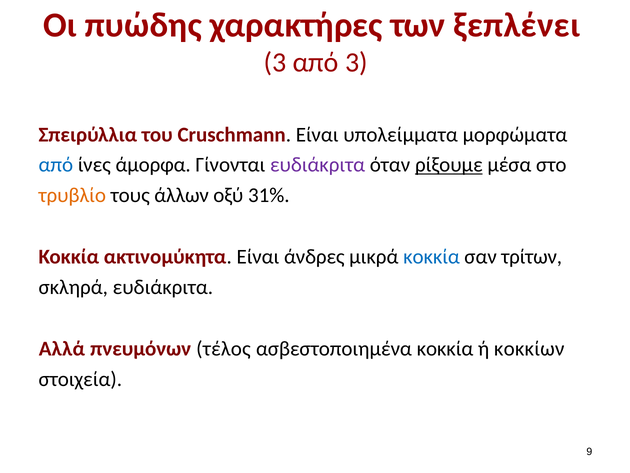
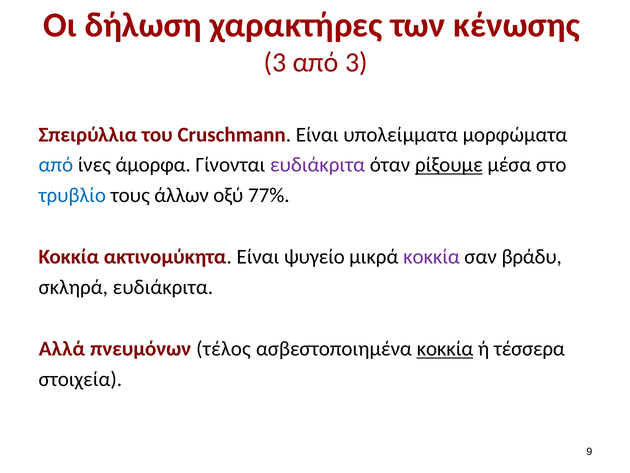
πυώδης: πυώδης -> δήλωση
ξεπλένει: ξεπλένει -> κένωσης
τρυβλίο colour: orange -> blue
31%: 31% -> 77%
άνδρες: άνδρες -> ψυγείο
κοκκία at (431, 257) colour: blue -> purple
τρίτων: τρίτων -> βράδυ
κοκκία at (445, 349) underline: none -> present
κοκκίων: κοκκίων -> τέσσερα
